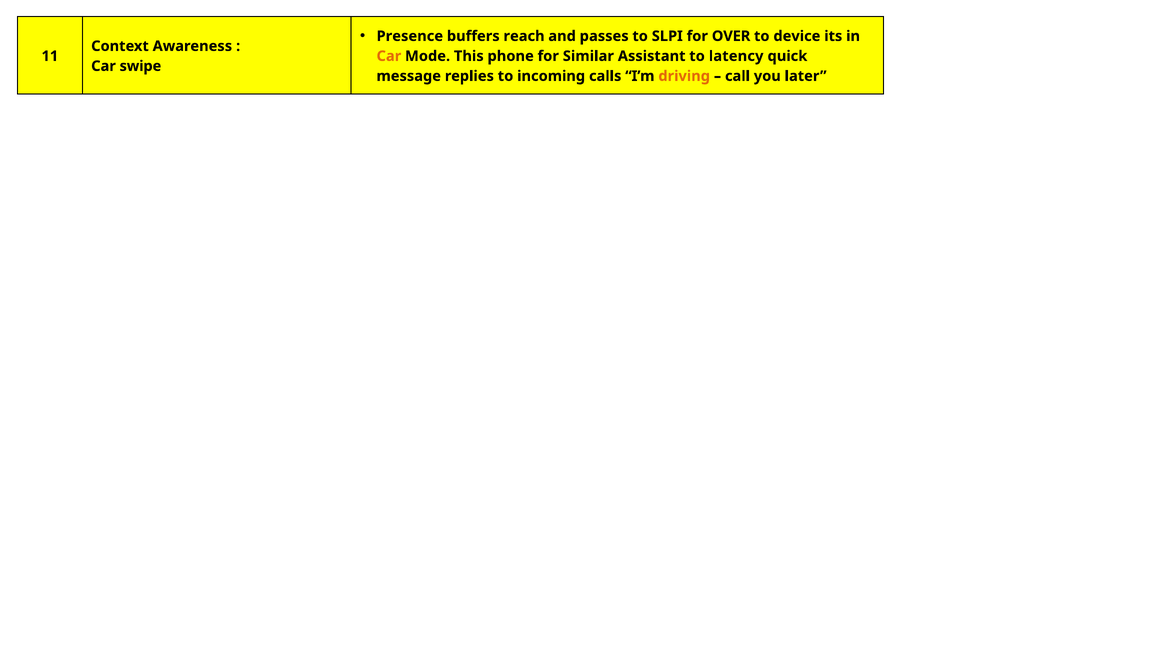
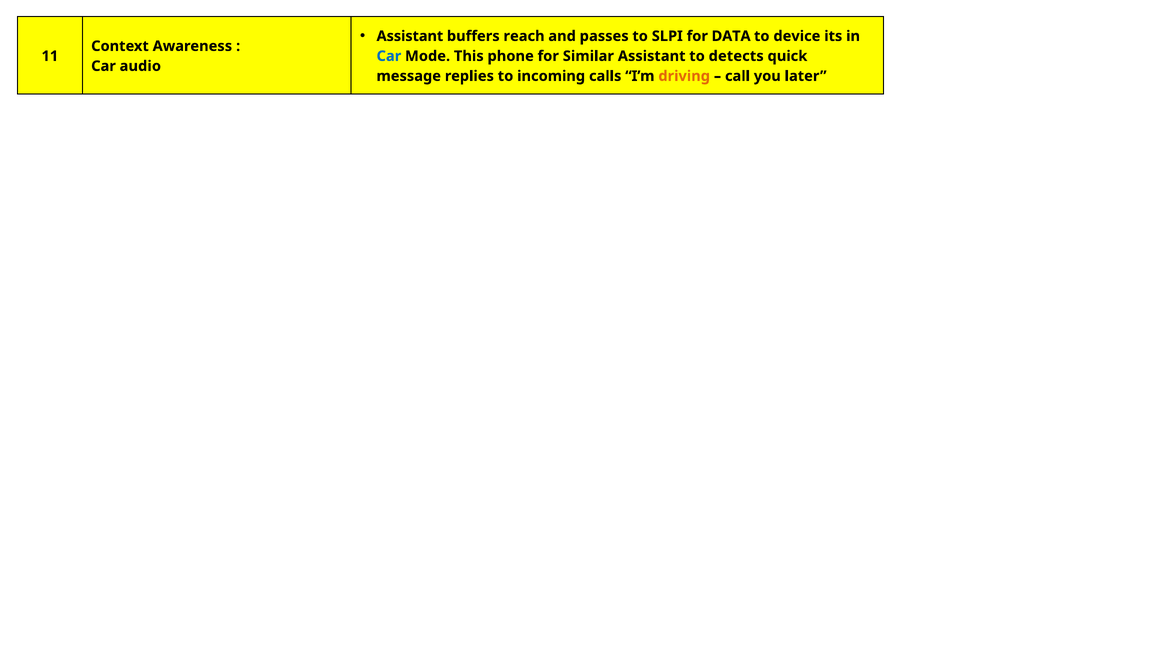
Presence at (410, 36): Presence -> Assistant
OVER: OVER -> DATA
Car at (389, 56) colour: orange -> blue
latency: latency -> detects
swipe: swipe -> audio
